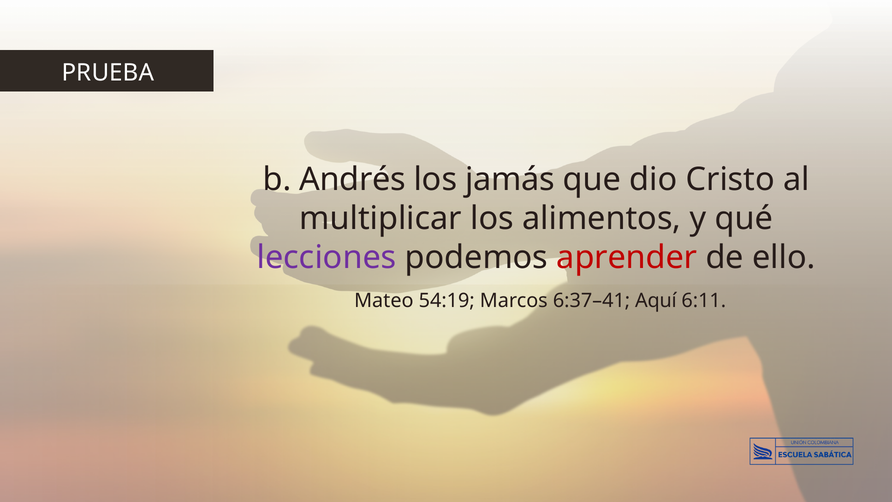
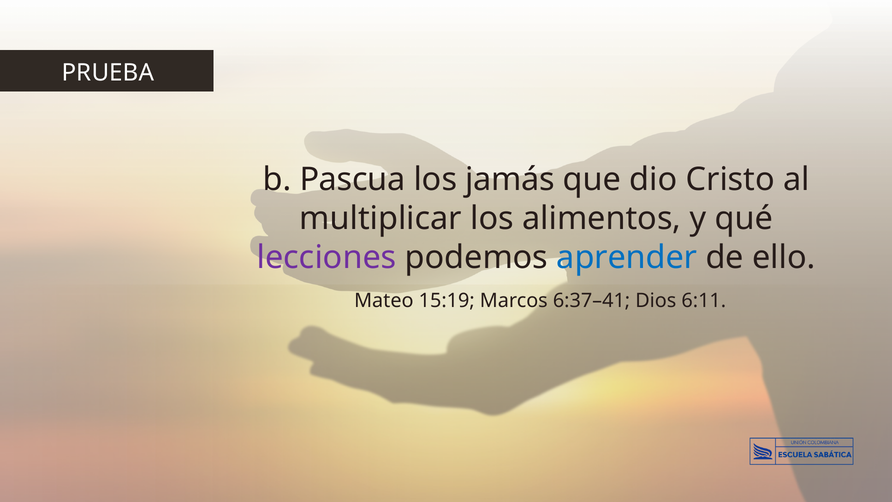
Andrés: Andrés -> Pascua
aprender colour: red -> blue
54:19: 54:19 -> 15:19
Aquí: Aquí -> Dios
